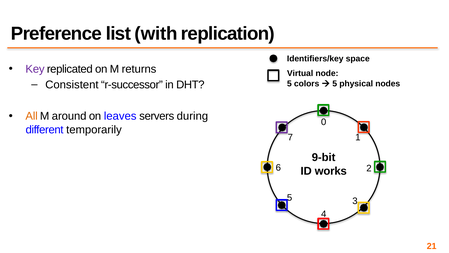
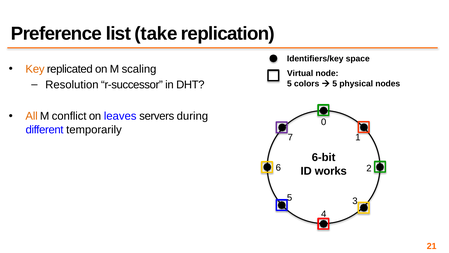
with: with -> take
Key colour: purple -> orange
returns: returns -> scaling
Consistent: Consistent -> Resolution
around: around -> conflict
9-bit: 9-bit -> 6-bit
